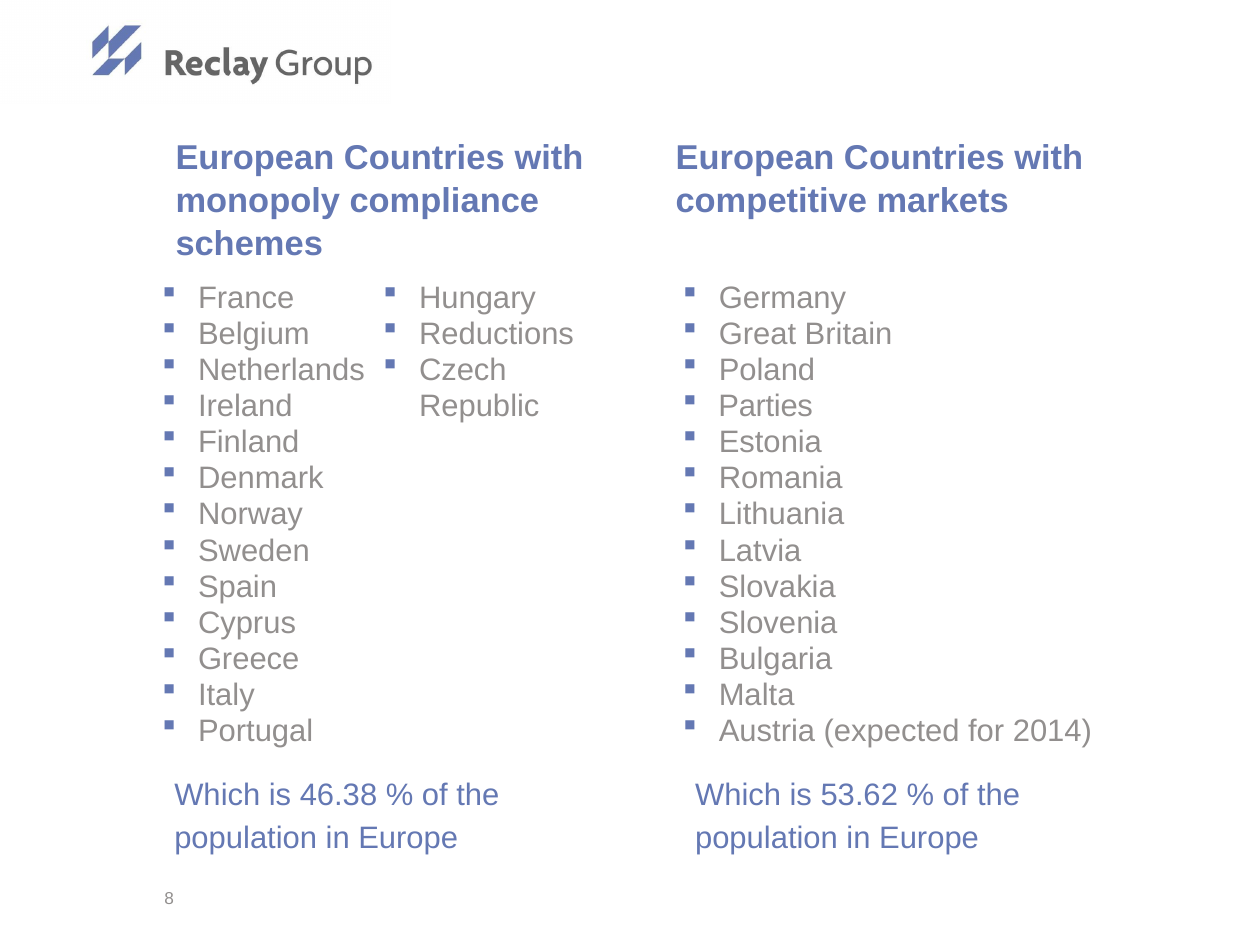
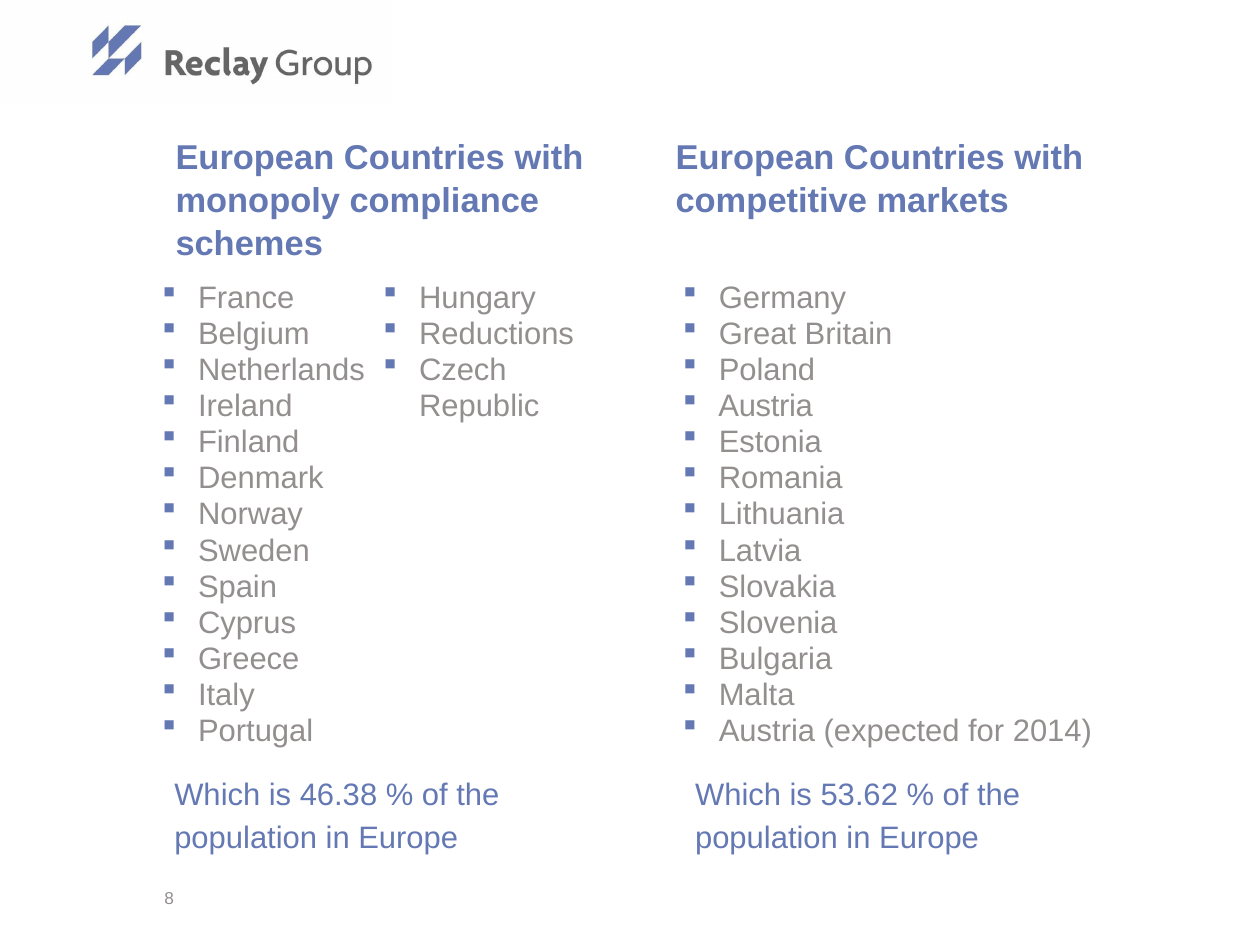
Parties at (766, 406): Parties -> Austria
